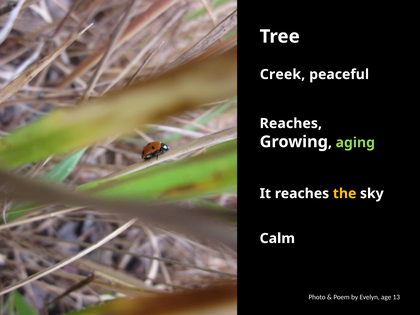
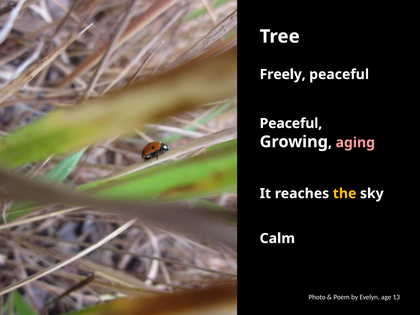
Creek: Creek -> Freely
Reaches at (291, 123): Reaches -> Peaceful
aging colour: light green -> pink
